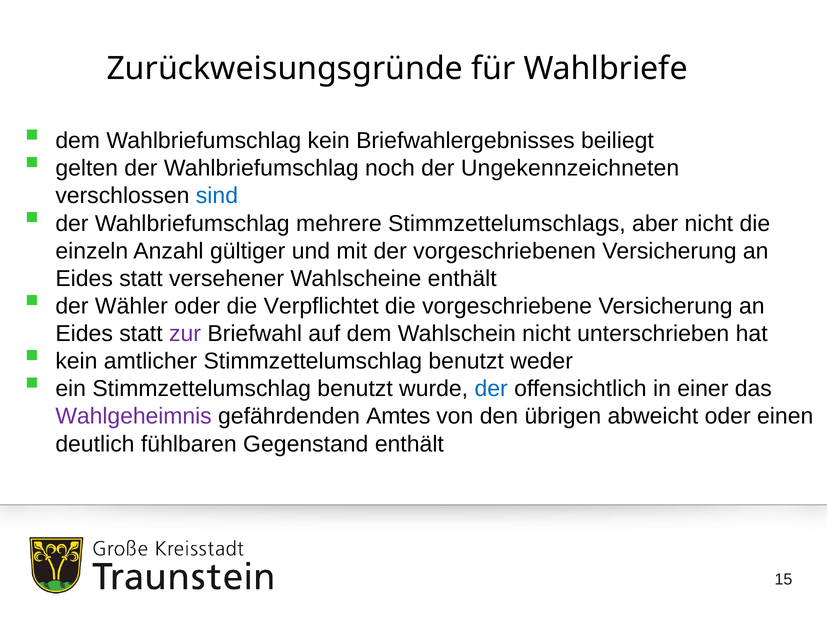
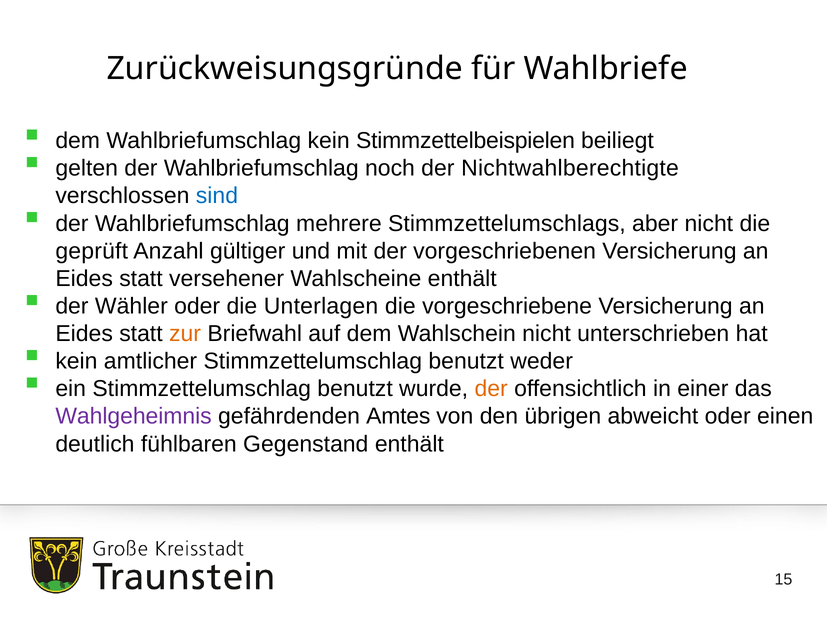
Briefwahlergebnisses: Briefwahlergebnisses -> Stimmzettelbeispielen
Ungekennzeichneten: Ungekennzeichneten -> Nichtwahlberechtigte
einzeln: einzeln -> geprüft
Verpflichtet: Verpflichtet -> Unterlagen
zur colour: purple -> orange
der at (491, 389) colour: blue -> orange
